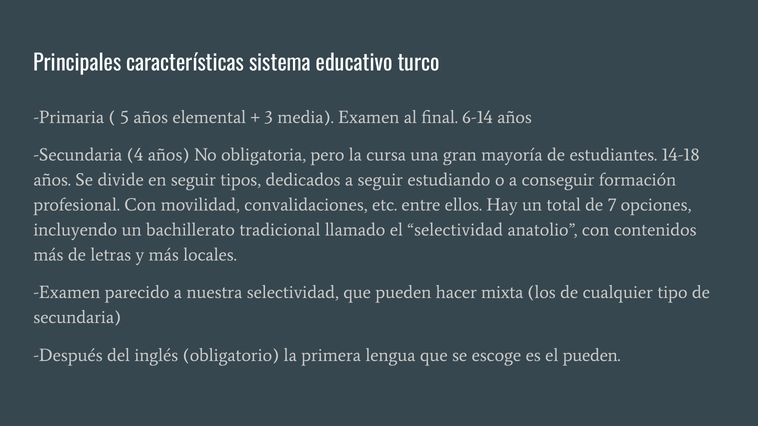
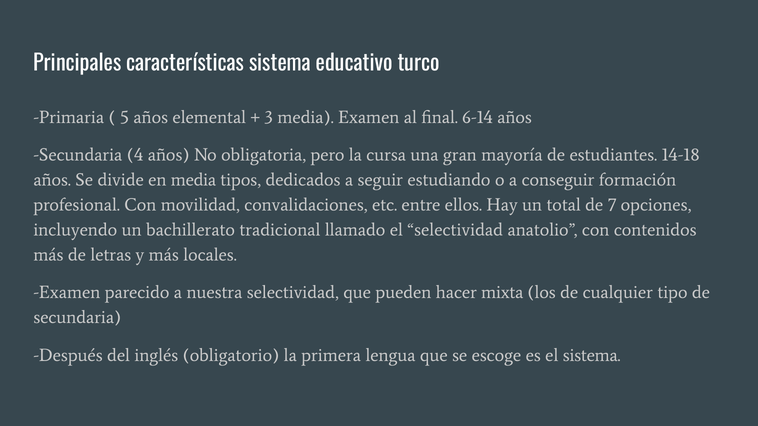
en seguir: seguir -> media
el pueden: pueden -> sistema
